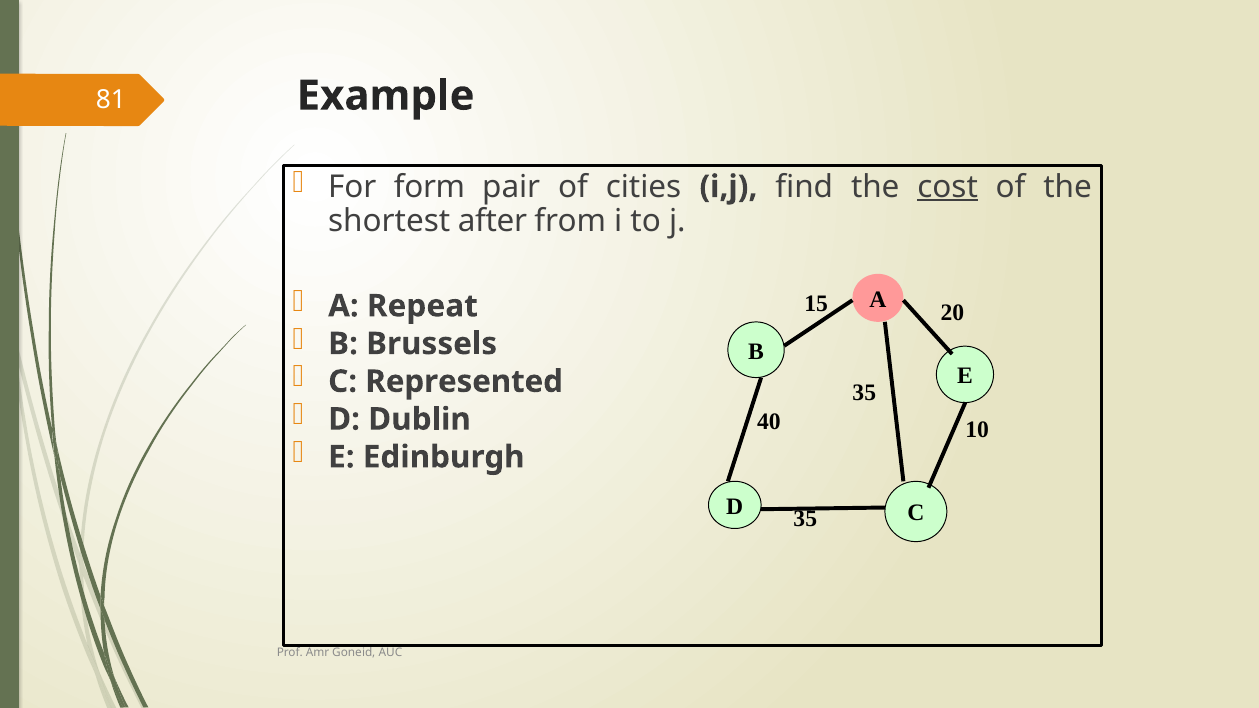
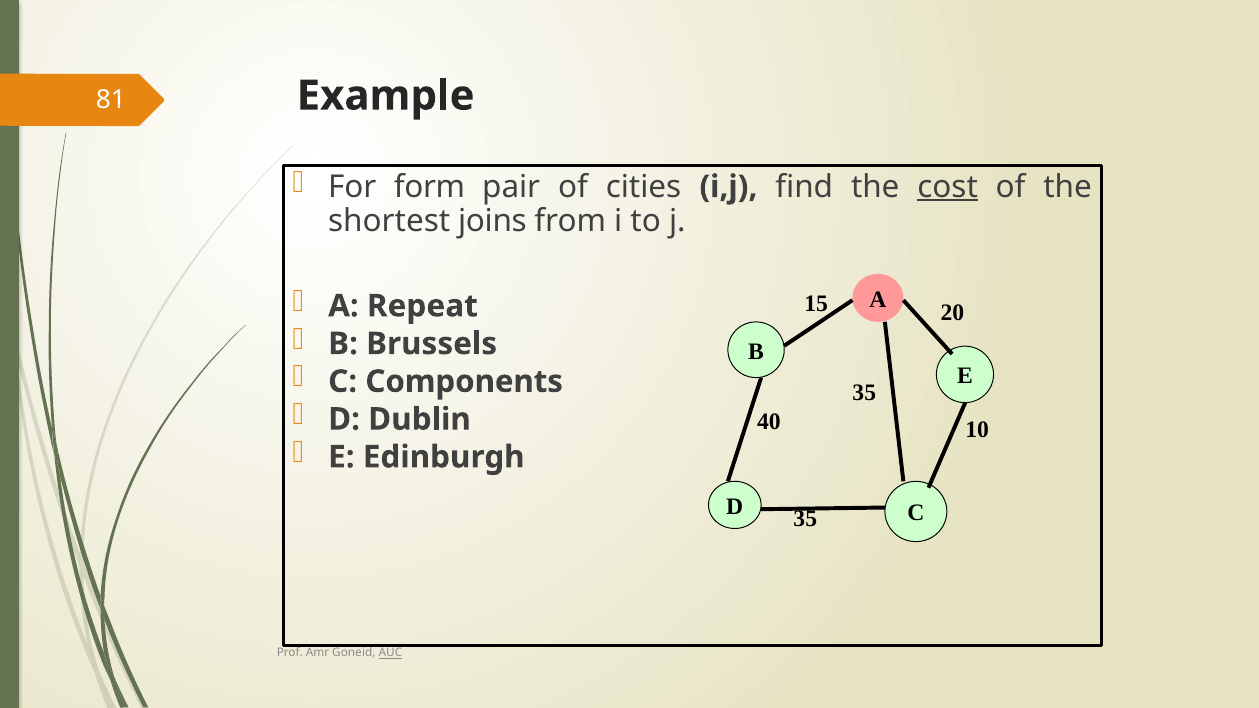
after: after -> joins
Represented: Represented -> Components
AUC underline: none -> present
